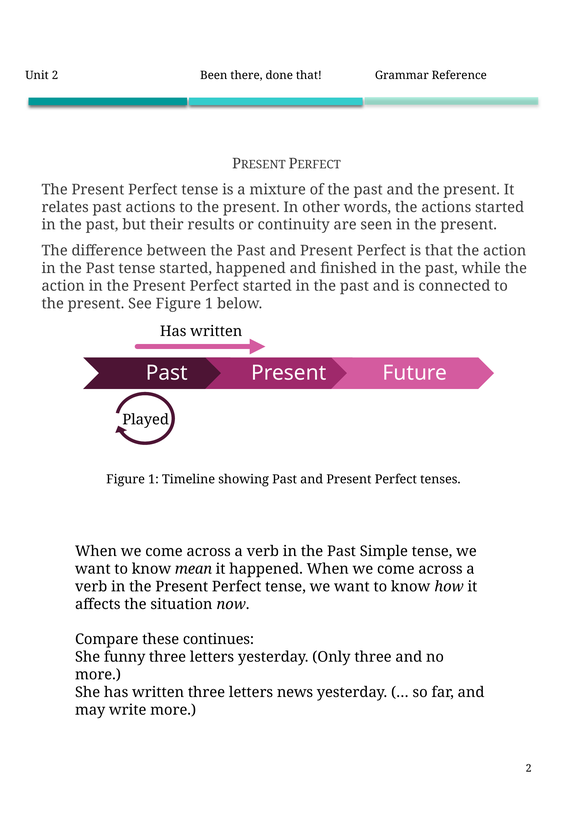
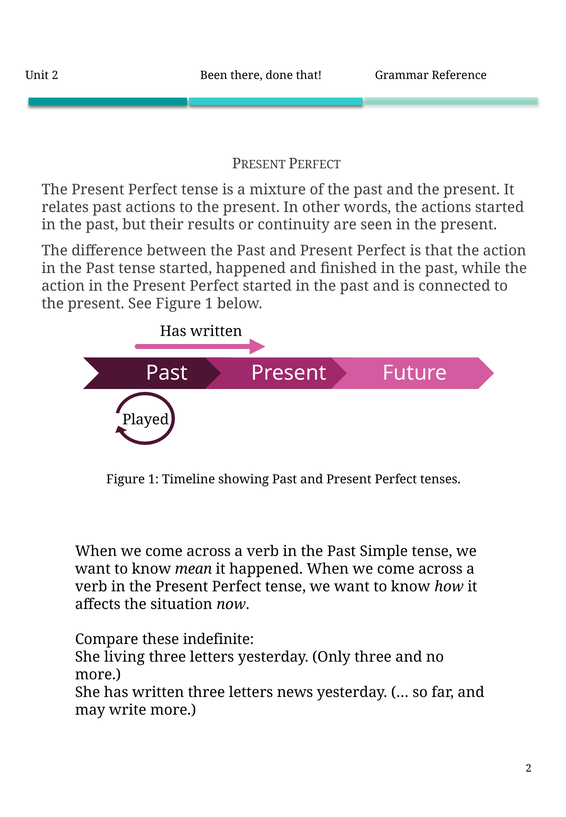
continues: continues -> indefinite
funny: funny -> living
